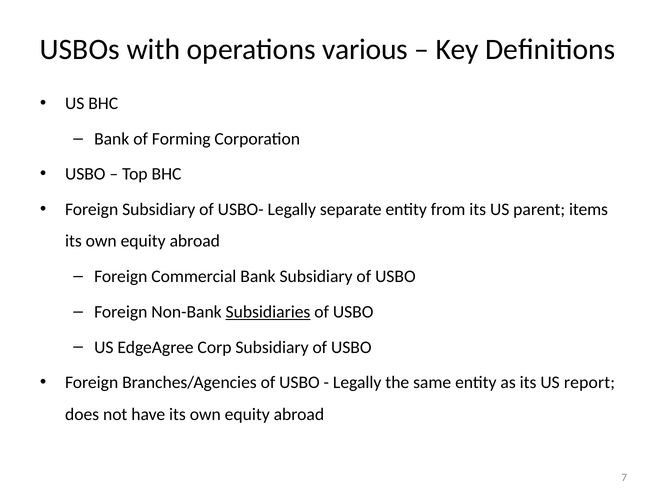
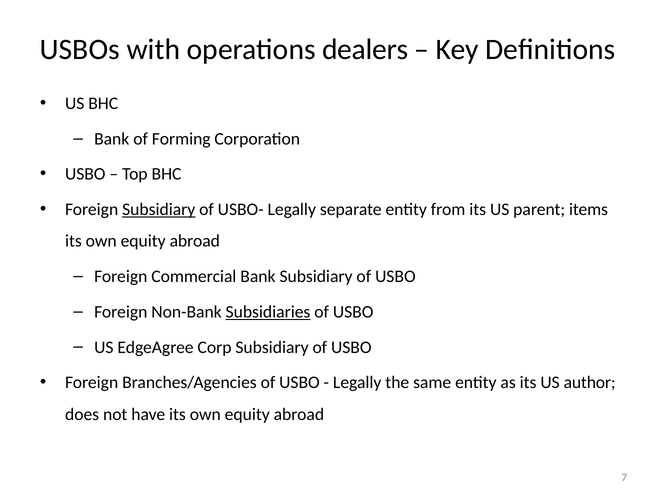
various: various -> dealers
Subsidiary at (159, 210) underline: none -> present
report: report -> author
